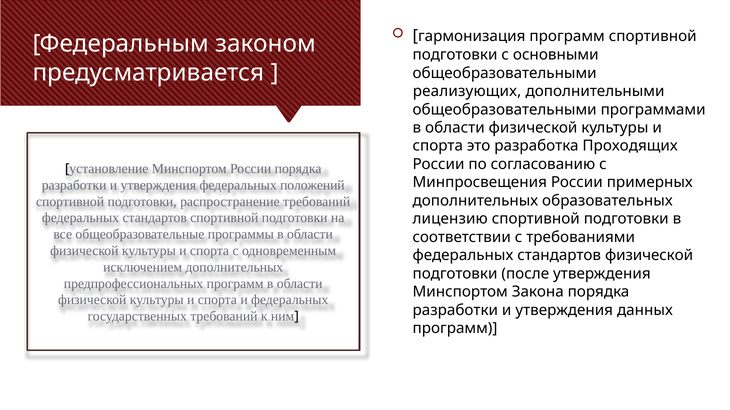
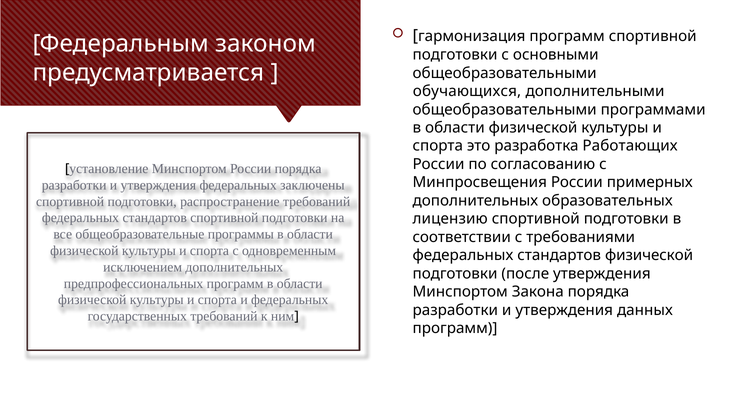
реализующих: реализующих -> обучающихся
Проходящих: Проходящих -> Работающих
положений: положений -> заключены
